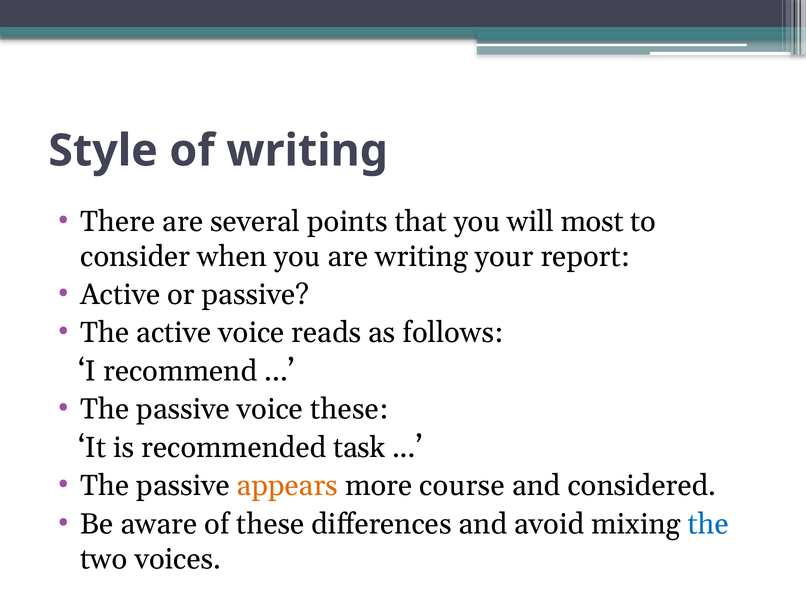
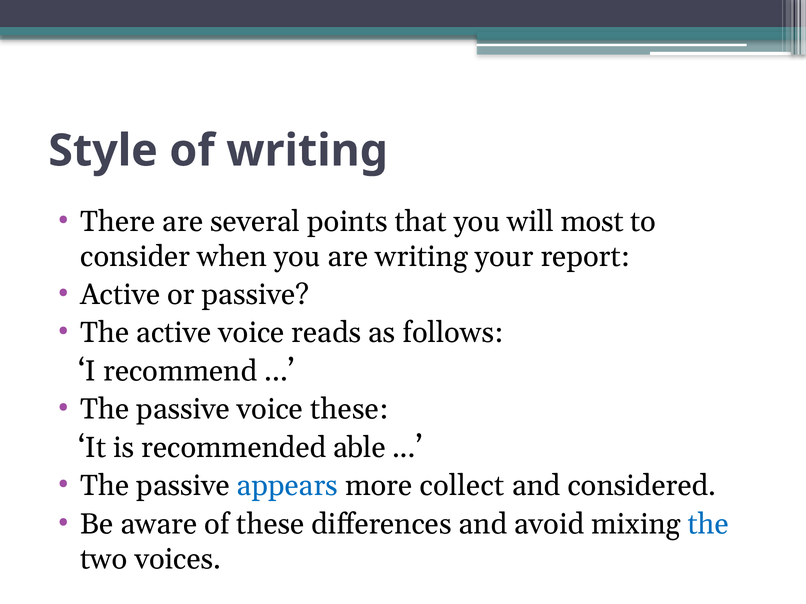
task: task -> able
appears colour: orange -> blue
course: course -> collect
